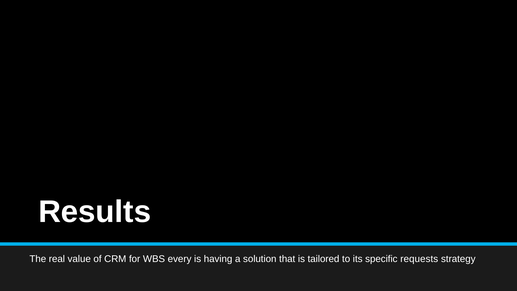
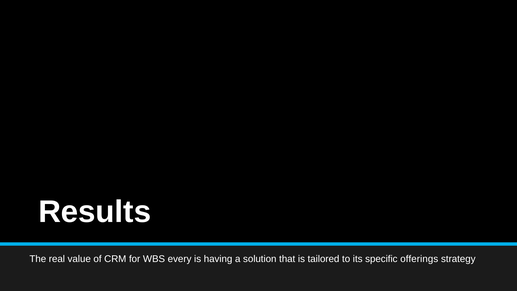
requests: requests -> offerings
